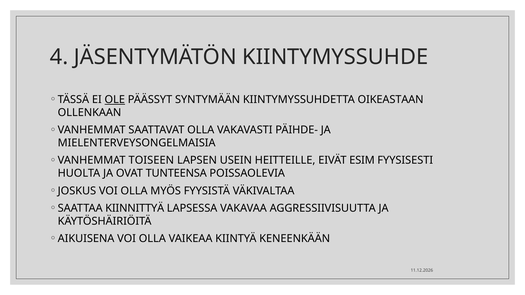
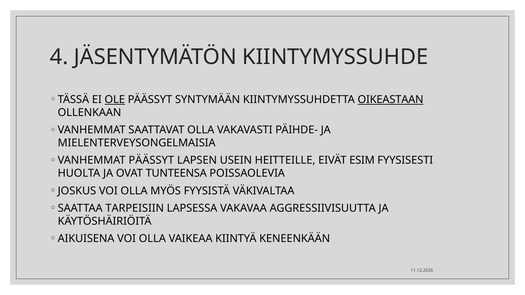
OIKEASTAAN underline: none -> present
VANHEMMAT TOISEEN: TOISEEN -> PÄÄSSYT
KIINNITTYÄ: KIINNITTYÄ -> TARPEISIIN
